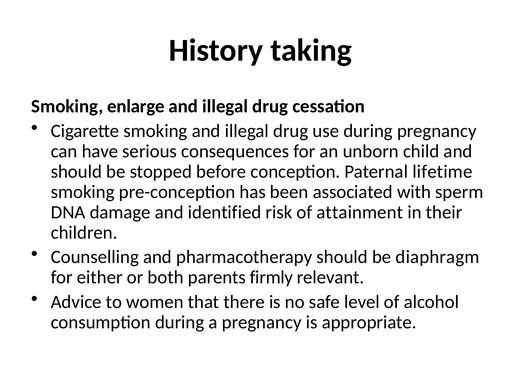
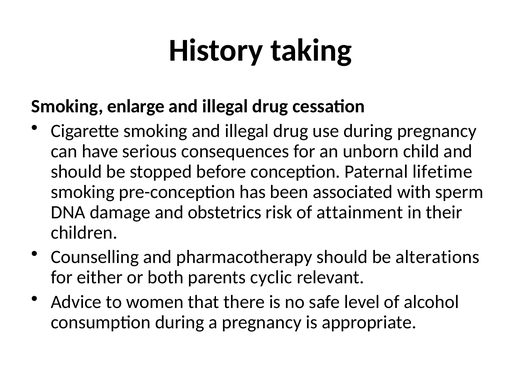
identified: identified -> obstetrics
diaphragm: diaphragm -> alterations
firmly: firmly -> cyclic
